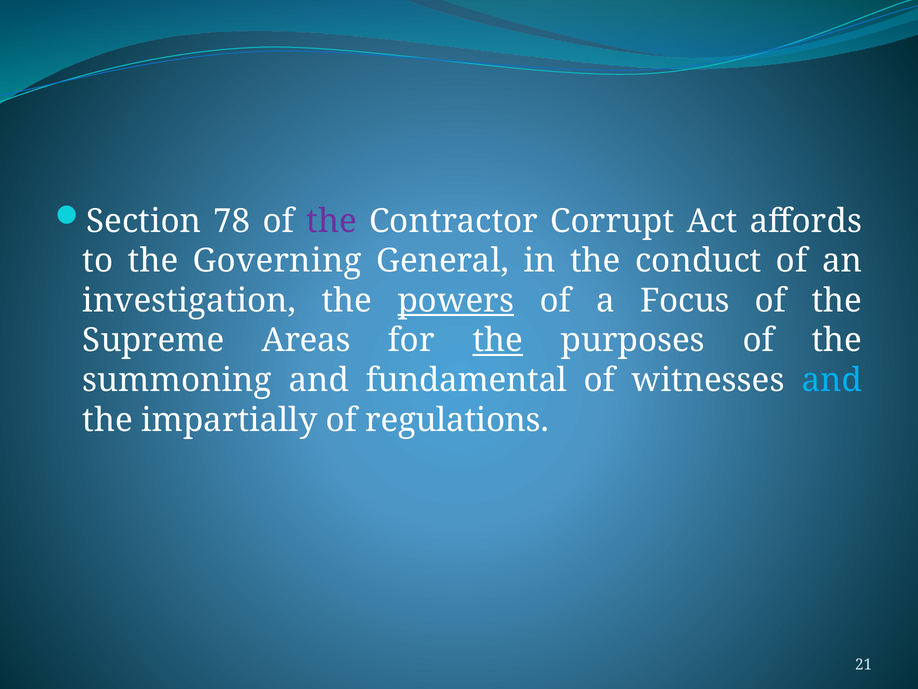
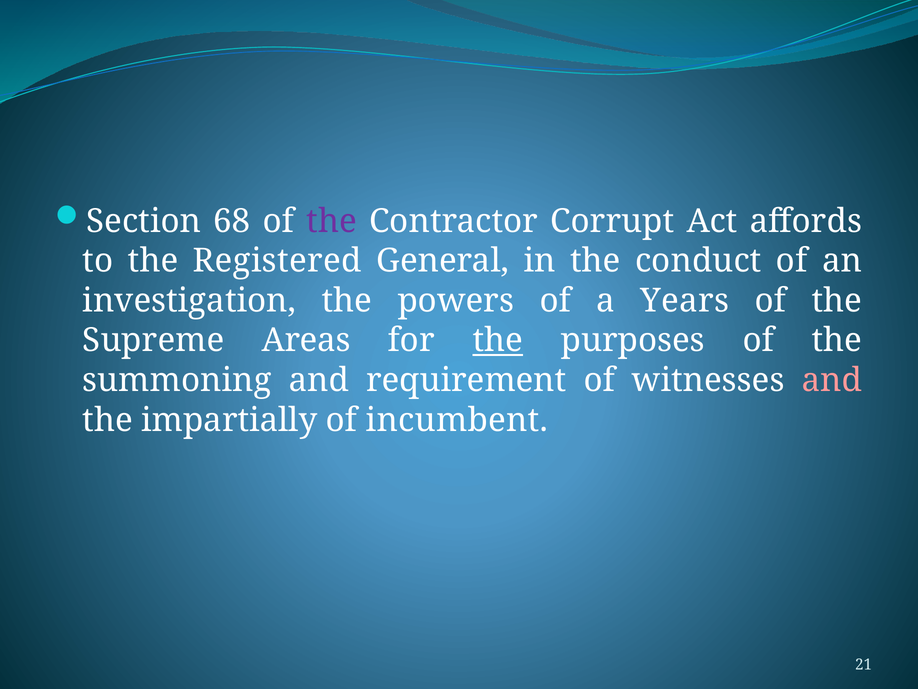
78: 78 -> 68
Governing: Governing -> Registered
powers underline: present -> none
Focus: Focus -> Years
fundamental: fundamental -> requirement
and at (832, 380) colour: light blue -> pink
regulations: regulations -> incumbent
